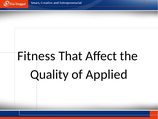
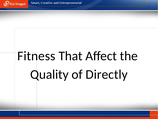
Applied: Applied -> Directly
